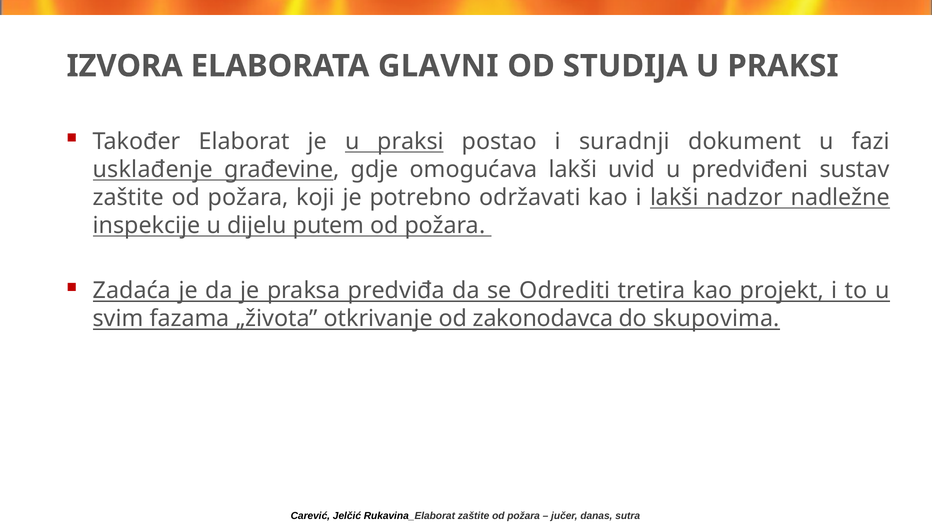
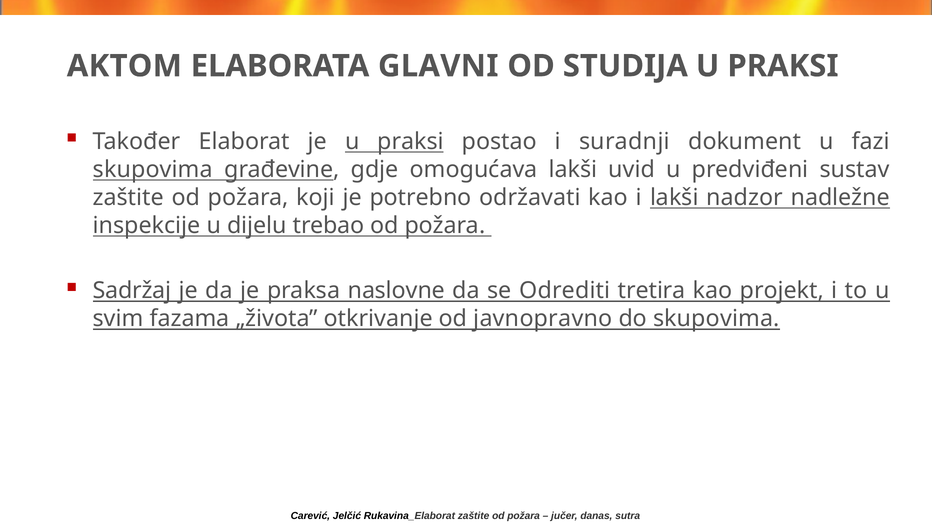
IZVORA: IZVORA -> AKTOM
usklađenje at (153, 169): usklađenje -> skupovima
putem: putem -> trebao
Zadaća: Zadaća -> Sadržaj
predviđa: predviđa -> naslovne
zakonodavca: zakonodavca -> javnopravno
